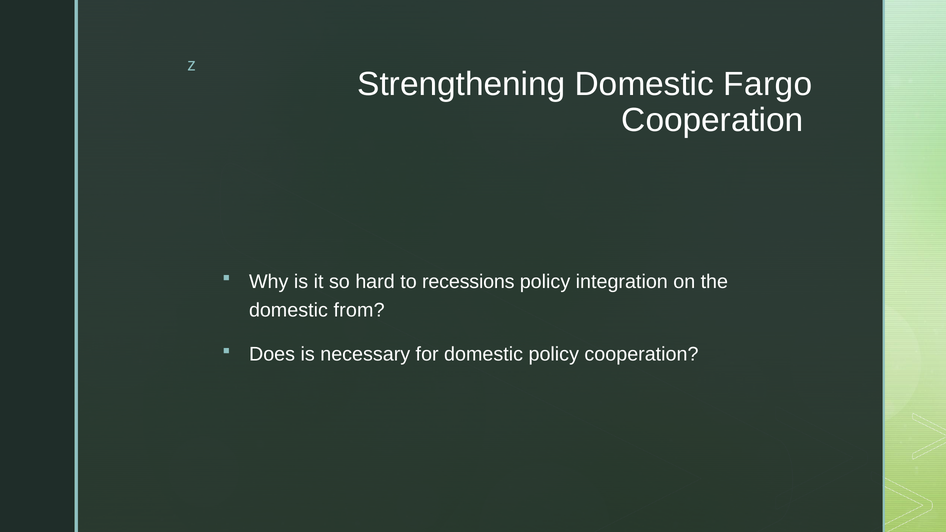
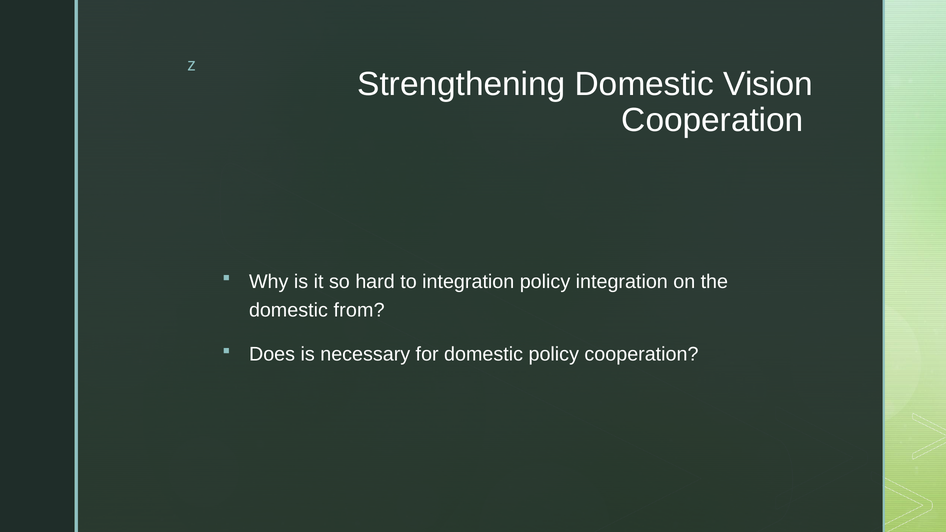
Fargo: Fargo -> Vision
to recessions: recessions -> integration
